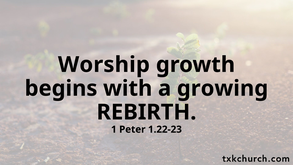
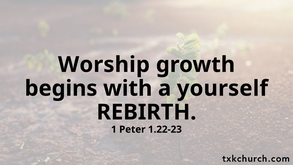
growing: growing -> yourself
